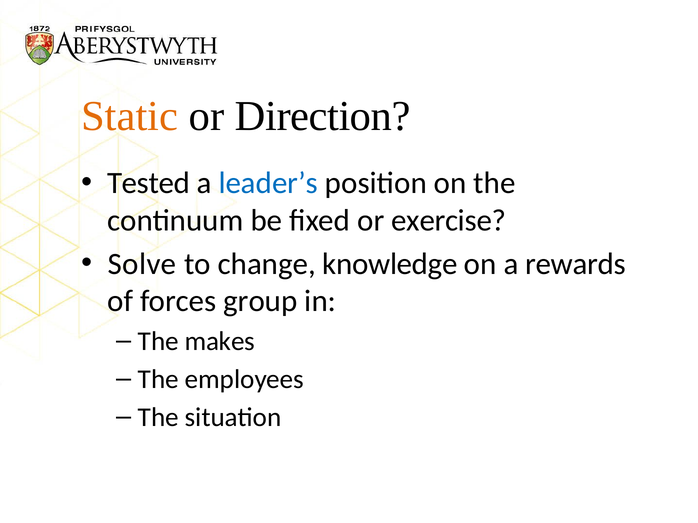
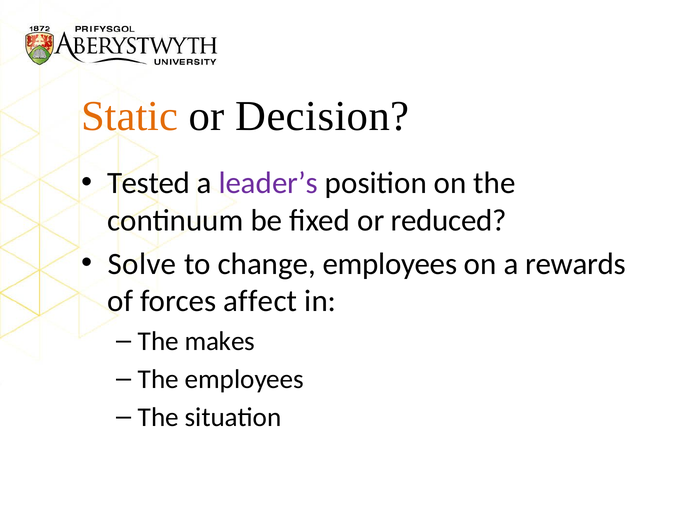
Direction: Direction -> Decision
leader’s colour: blue -> purple
exercise: exercise -> reduced
change knowledge: knowledge -> employees
group: group -> affect
